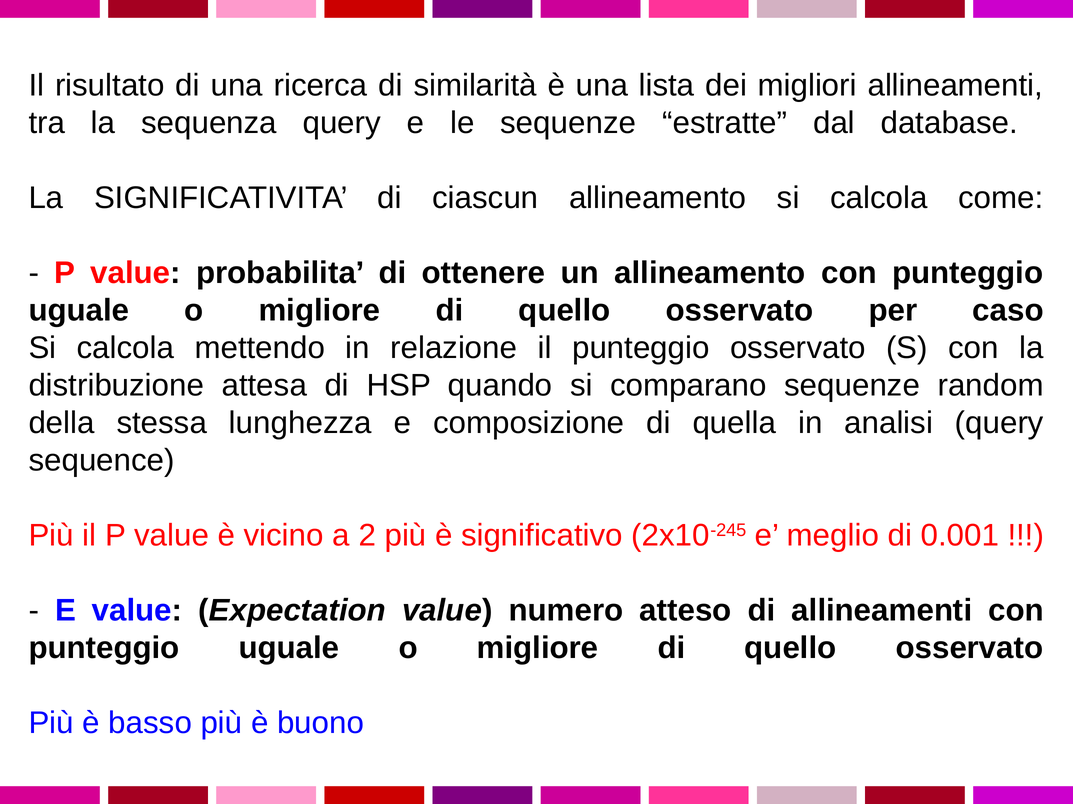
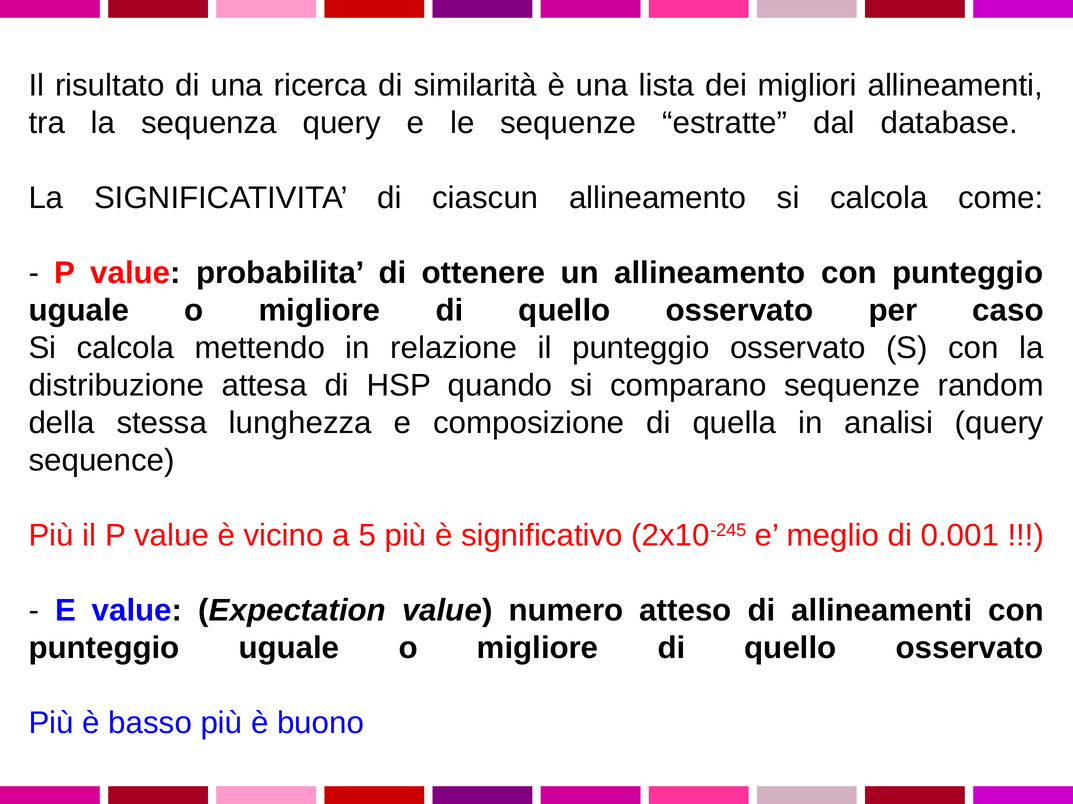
2: 2 -> 5
